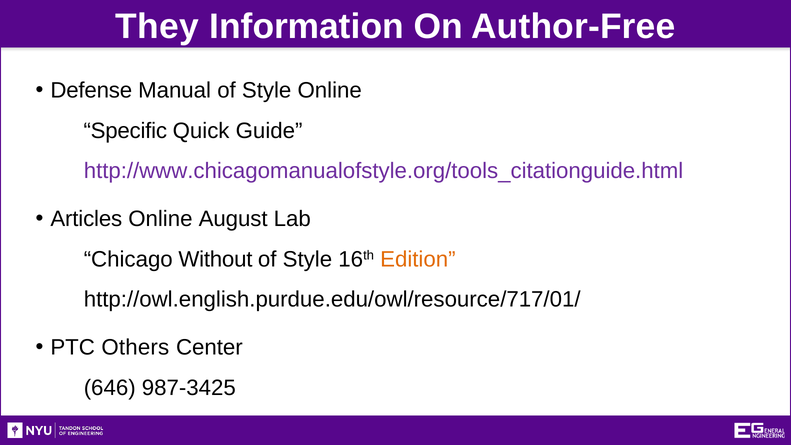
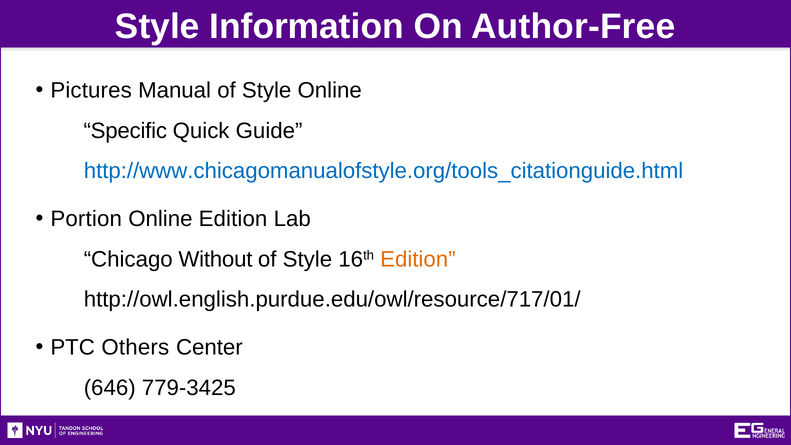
They at (157, 27): They -> Style
Defense: Defense -> Pictures
http://www.chicagomanualofstyle.org/tools_citationguide.html colour: purple -> blue
Articles: Articles -> Portion
Online August: August -> Edition
987-3425: 987-3425 -> 779-3425
